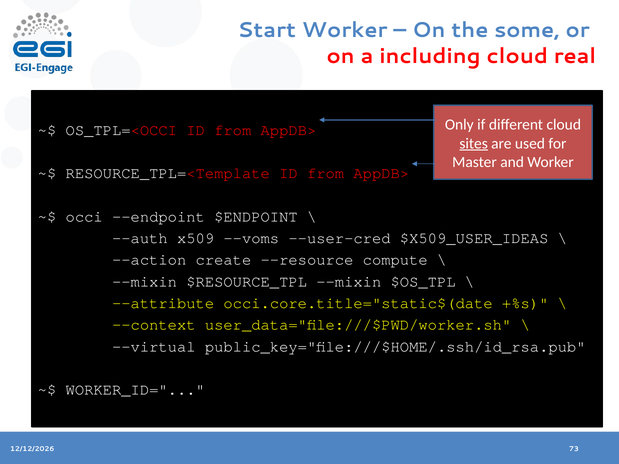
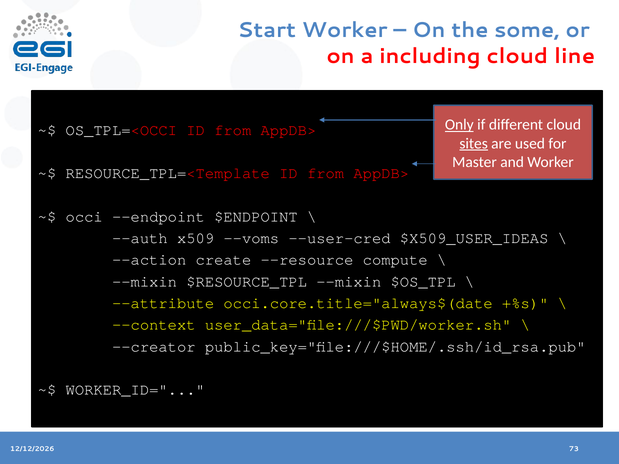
real: real -> line
Only underline: none -> present
occi.core.title="static$(date: occi.core.title="static$(date -> occi.core.title="always$(date
--virtual: --virtual -> --creator
